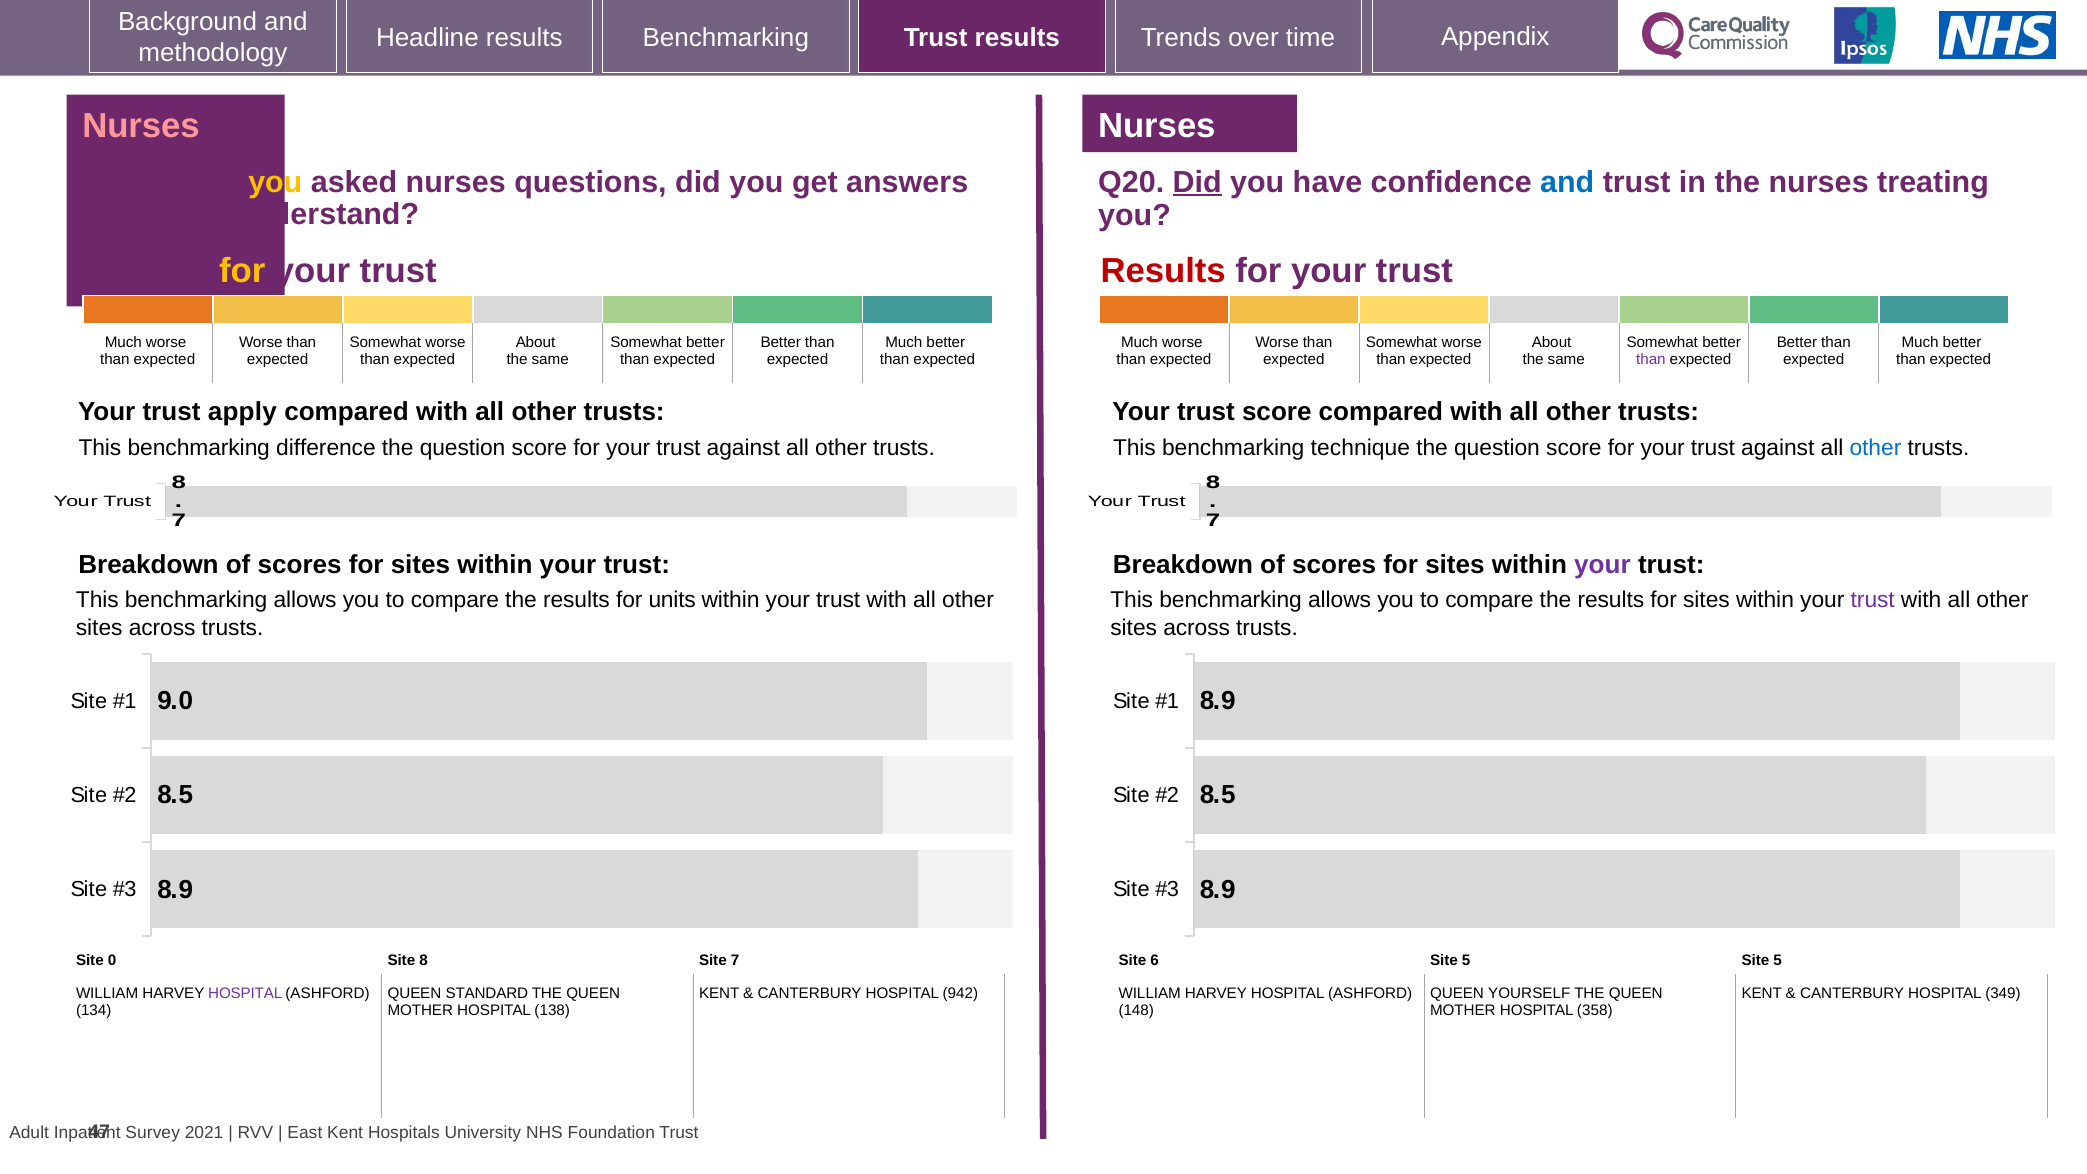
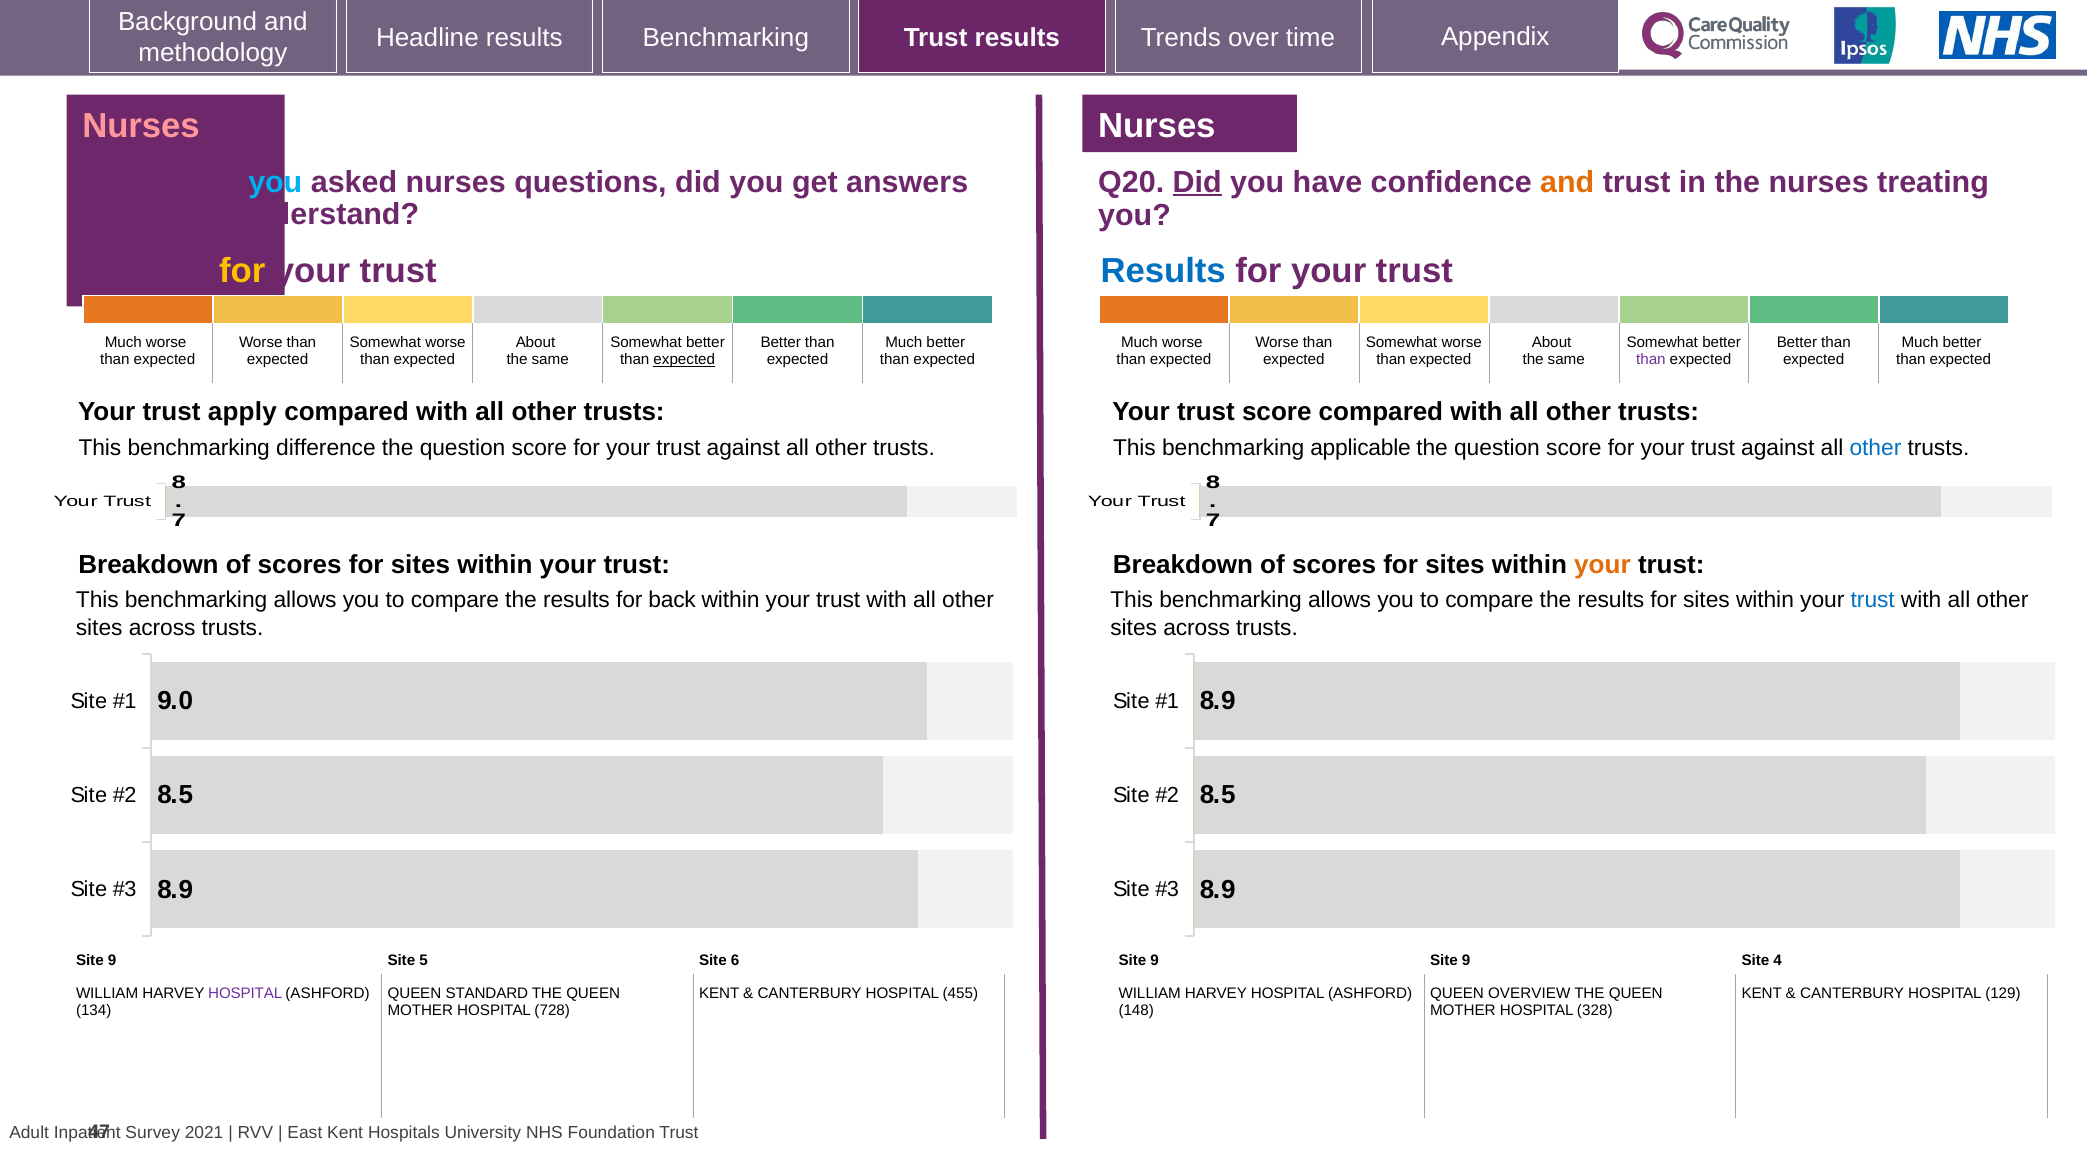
you at (275, 182) colour: yellow -> light blue
and at (1567, 182) colour: blue -> orange
Results at (1163, 271) colour: red -> blue
expected at (684, 360) underline: none -> present
technique: technique -> applicable
your at (1602, 565) colour: purple -> orange
units: units -> back
trust at (1873, 600) colour: purple -> blue
0 at (112, 960): 0 -> 9
Site 8: 8 -> 5
Site 7: 7 -> 6
6 at (1155, 960): 6 -> 9
5 at (1466, 960): 5 -> 9
5 at (1778, 960): 5 -> 4
942: 942 -> 455
YOURSELF: YOURSELF -> OVERVIEW
349: 349 -> 129
138: 138 -> 728
358: 358 -> 328
